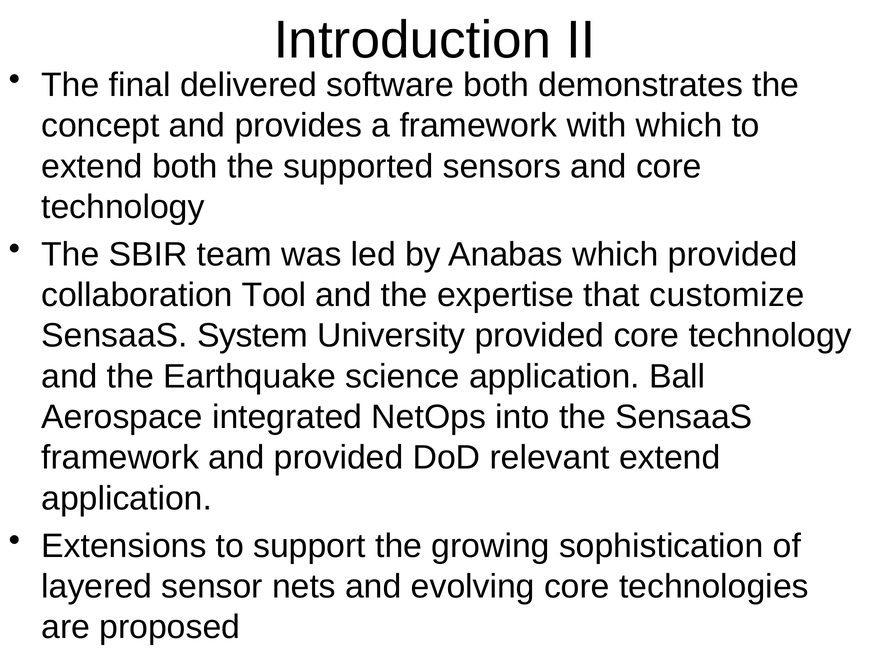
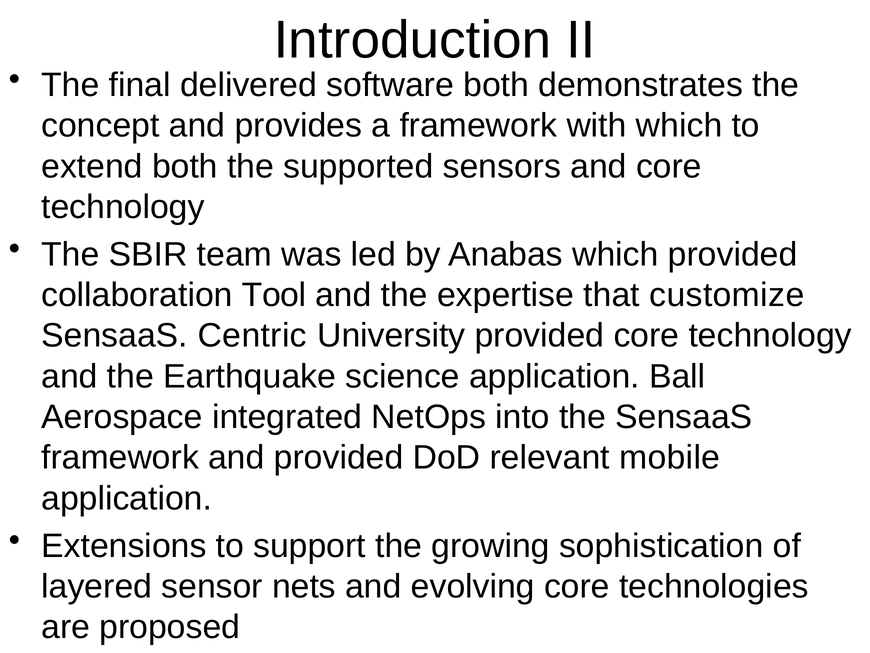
System: System -> Centric
relevant extend: extend -> mobile
